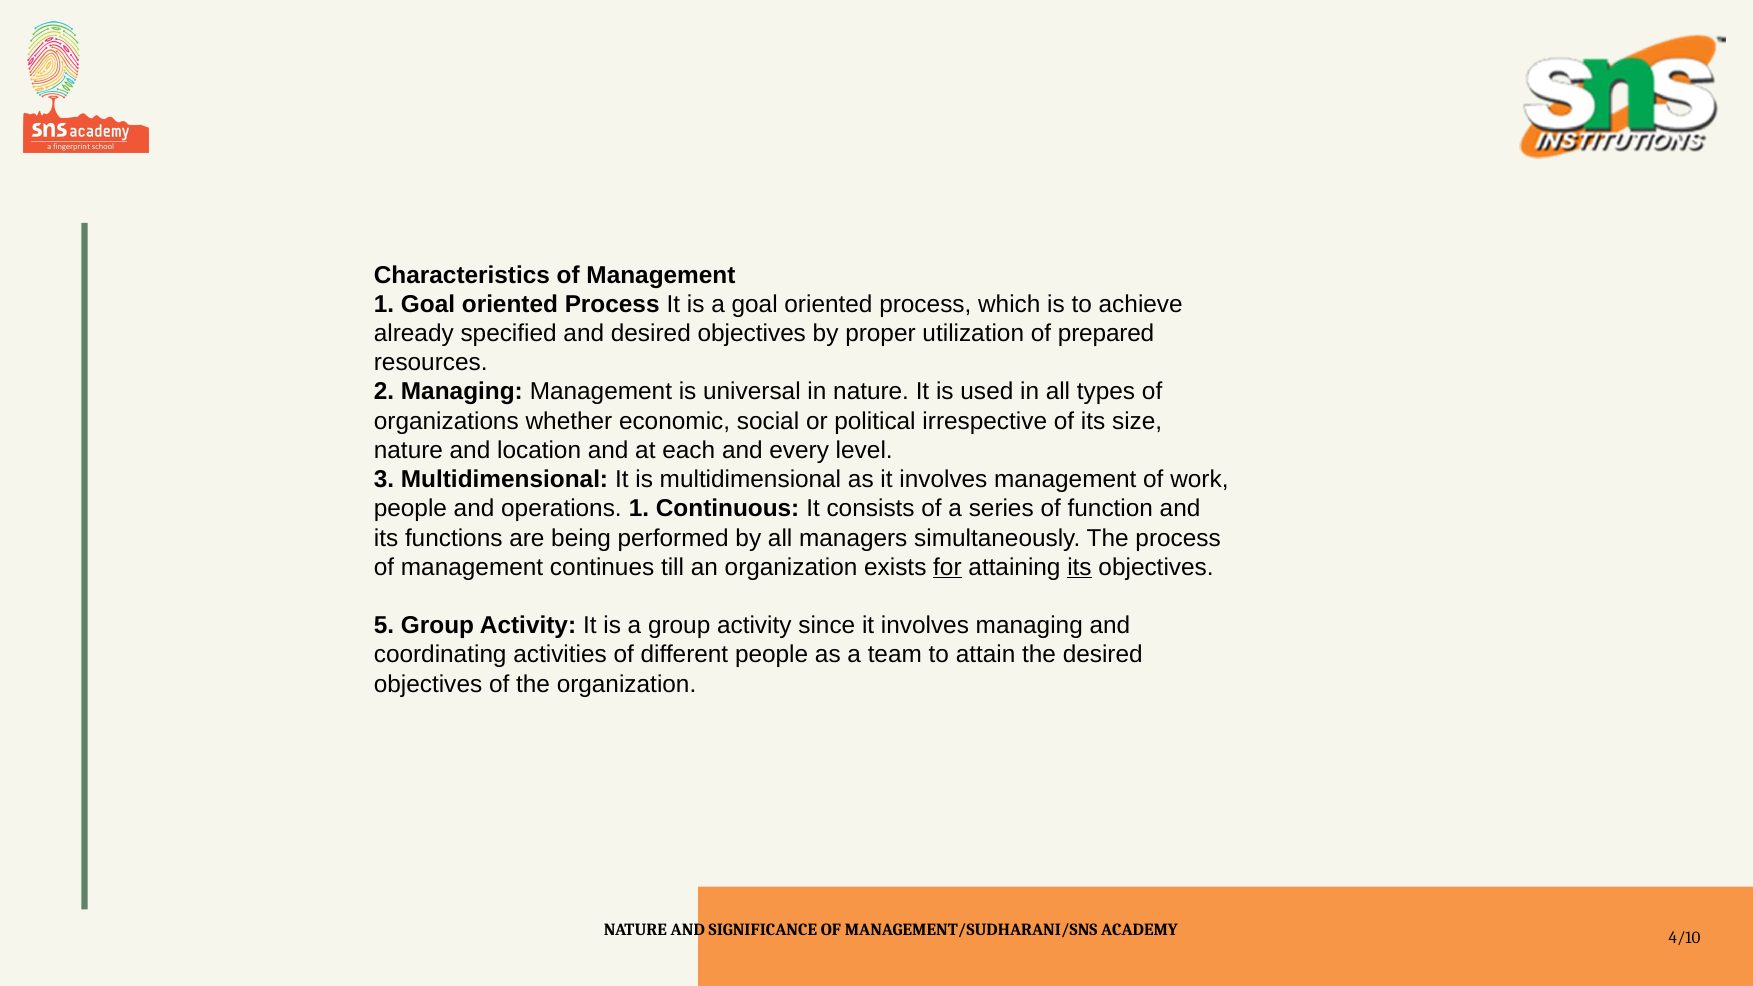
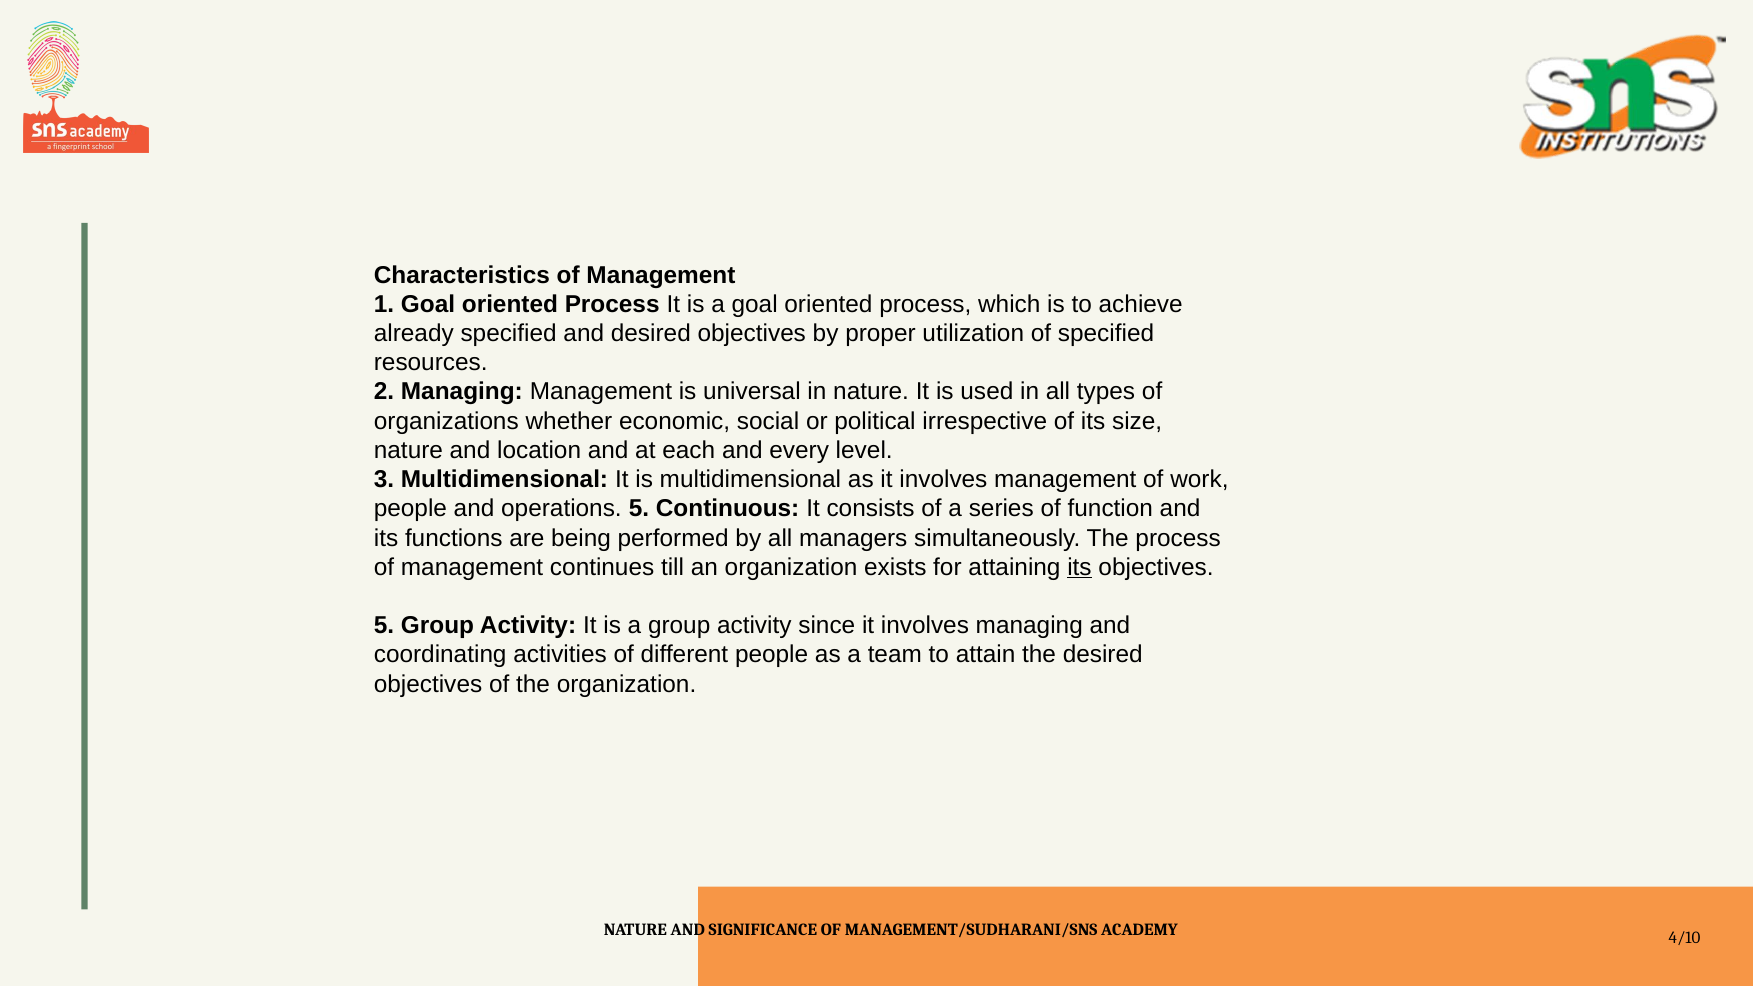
of prepared: prepared -> specified
operations 1: 1 -> 5
for underline: present -> none
